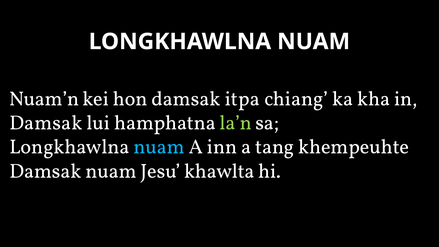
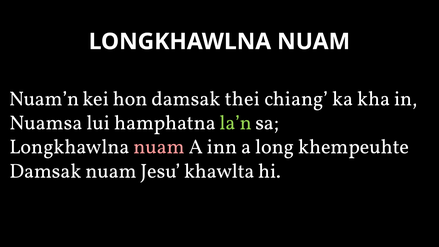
itpa: itpa -> thei
Damsak at (46, 123): Damsak -> Nuamsa
nuam at (159, 147) colour: light blue -> pink
tang: tang -> long
